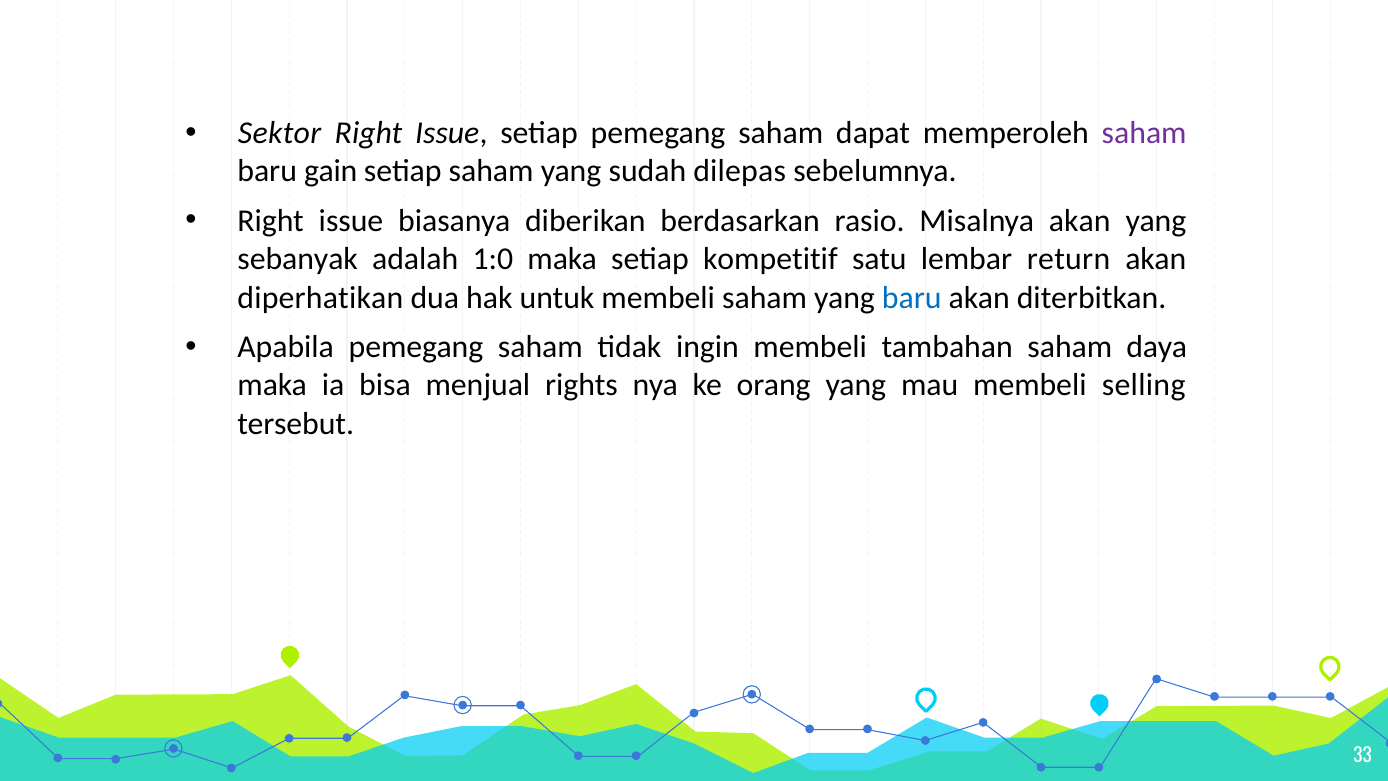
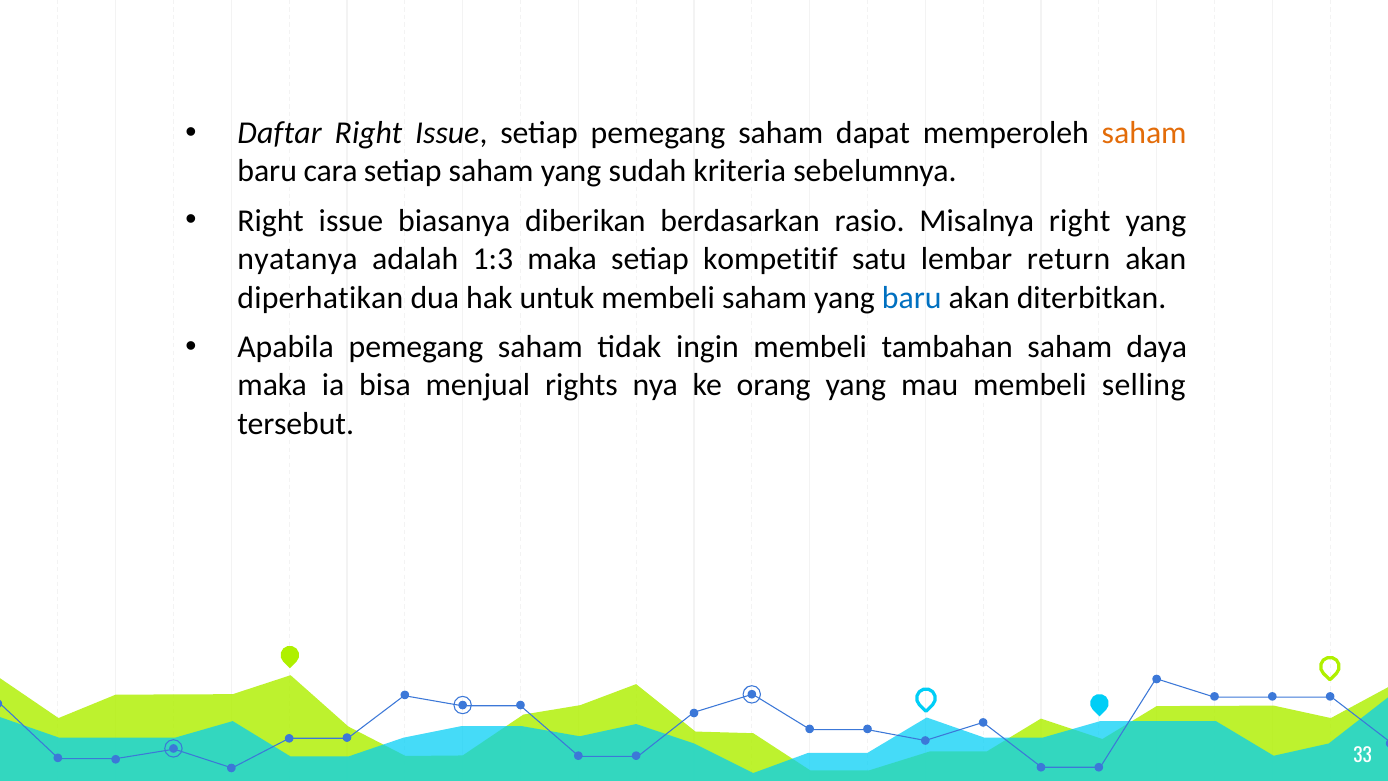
Sektor: Sektor -> Daftar
saham at (1144, 133) colour: purple -> orange
gain: gain -> cara
dilepas: dilepas -> kriteria
Misalnya akan: akan -> right
sebanyak: sebanyak -> nyatanya
1:0: 1:0 -> 1:3
